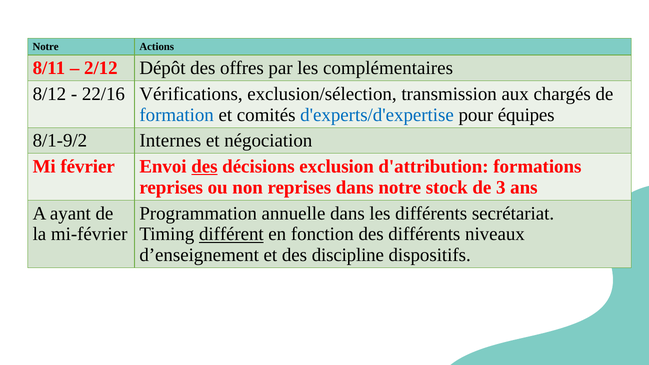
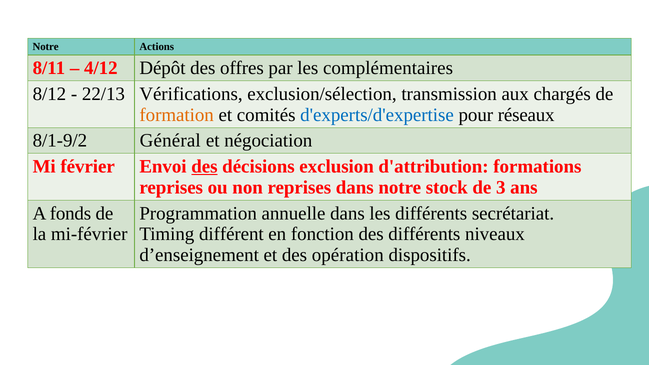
2/12: 2/12 -> 4/12
22/16: 22/16 -> 22/13
formation colour: blue -> orange
équipes: équipes -> réseaux
Internes: Internes -> Général
ayant: ayant -> fonds
différent underline: present -> none
discipline: discipline -> opération
